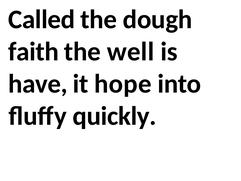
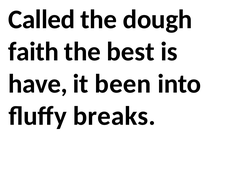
well: well -> best
hope: hope -> been
quickly: quickly -> breaks
